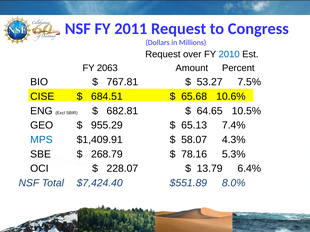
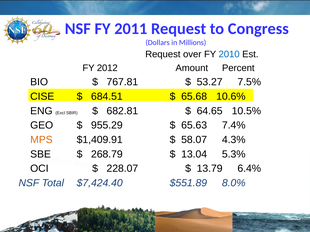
2063: 2063 -> 2012
65.13: 65.13 -> 65.63
MPS colour: blue -> orange
78.16: 78.16 -> 13.04
